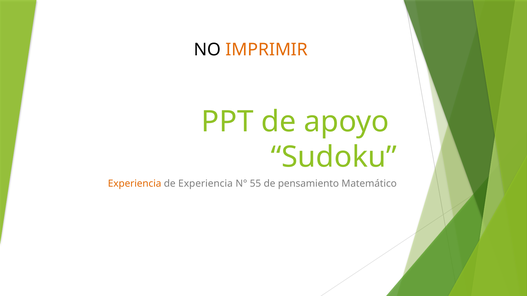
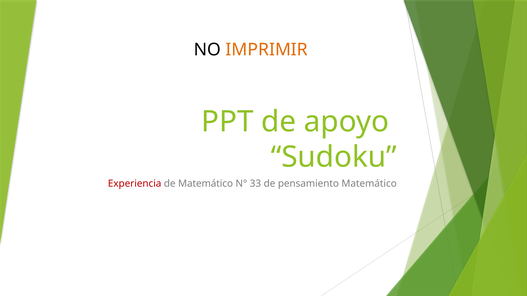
Experiencia at (135, 184) colour: orange -> red
de Experiencia: Experiencia -> Matemático
55: 55 -> 33
